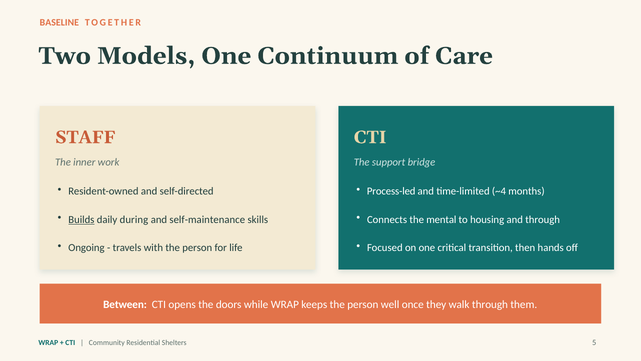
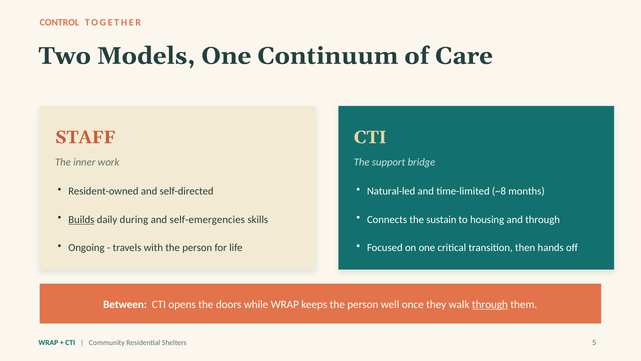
BASELINE: BASELINE -> CONTROL
Process-led: Process-led -> Natural-led
~4: ~4 -> ~8
self-maintenance: self-maintenance -> self-emergencies
mental: mental -> sustain
through at (490, 304) underline: none -> present
